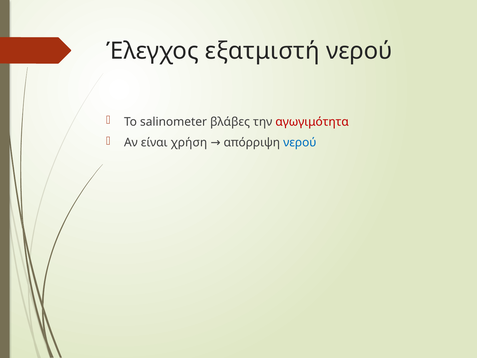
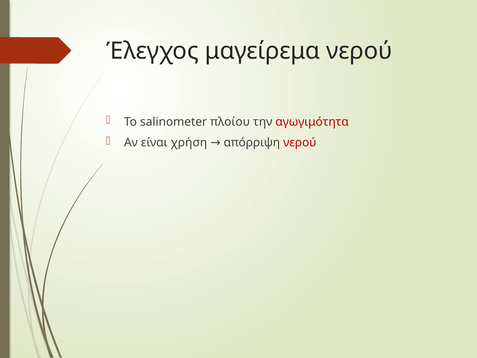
εξατμιστή: εξατμιστή -> μαγείρεμα
βλάβες: βλάβες -> πλοίου
νερού at (300, 143) colour: blue -> red
